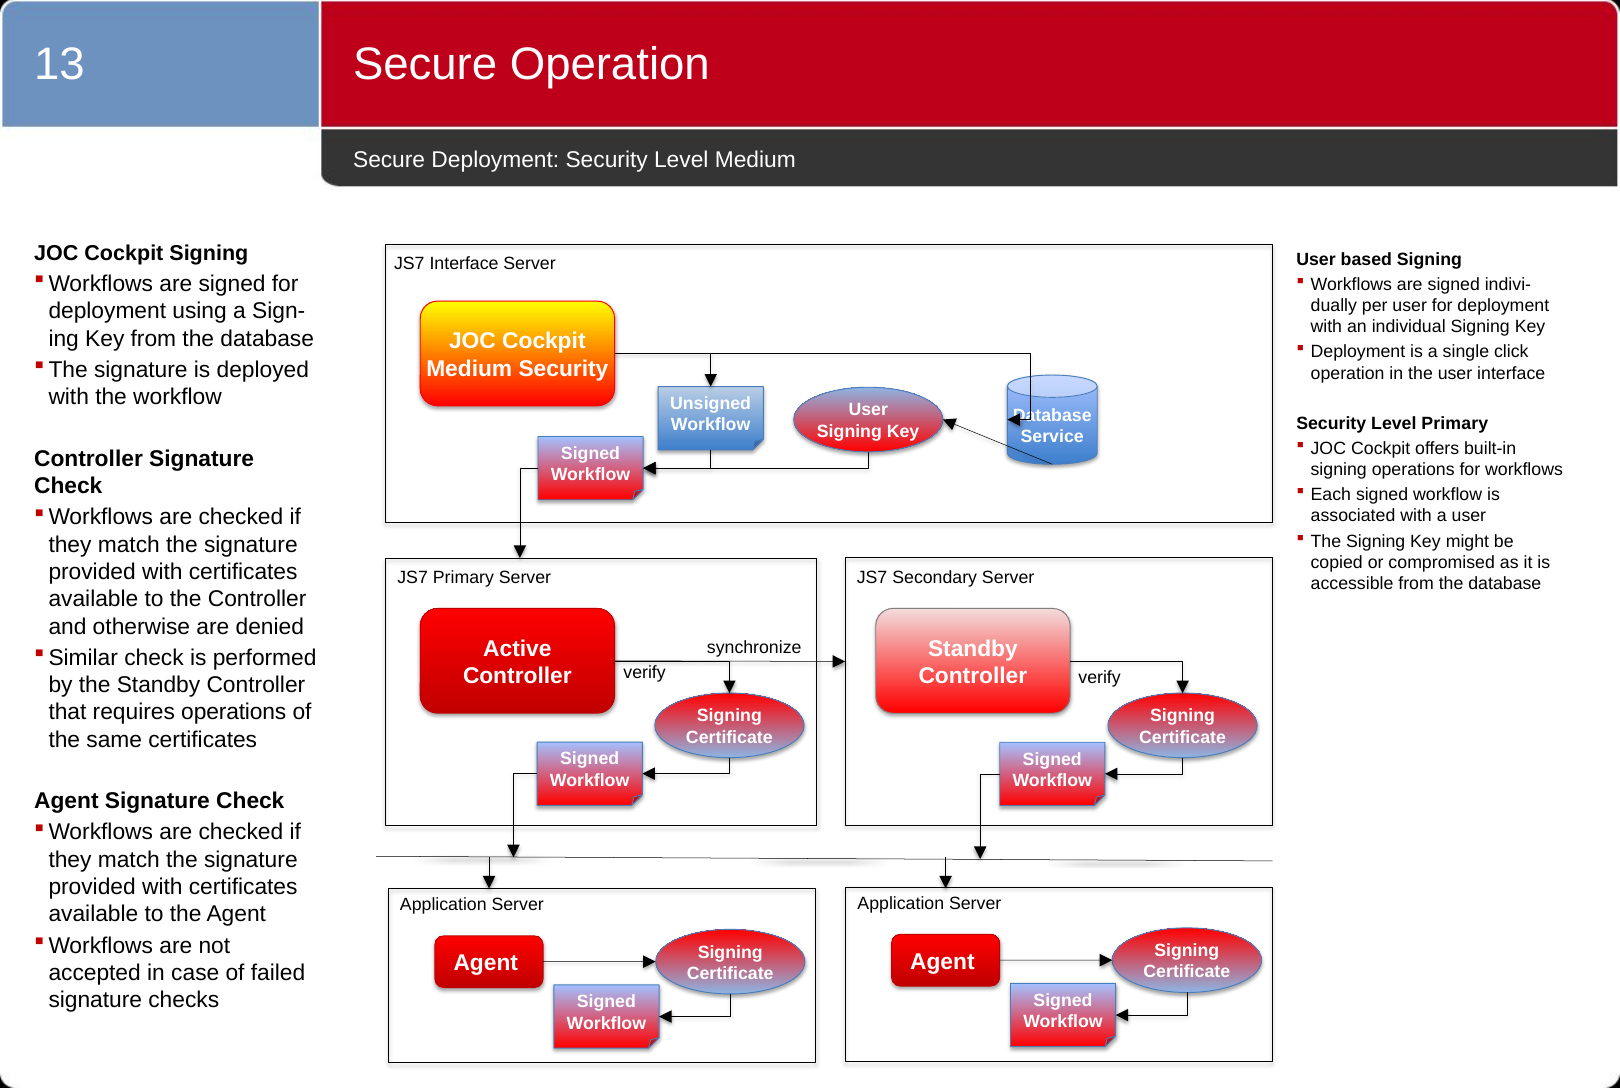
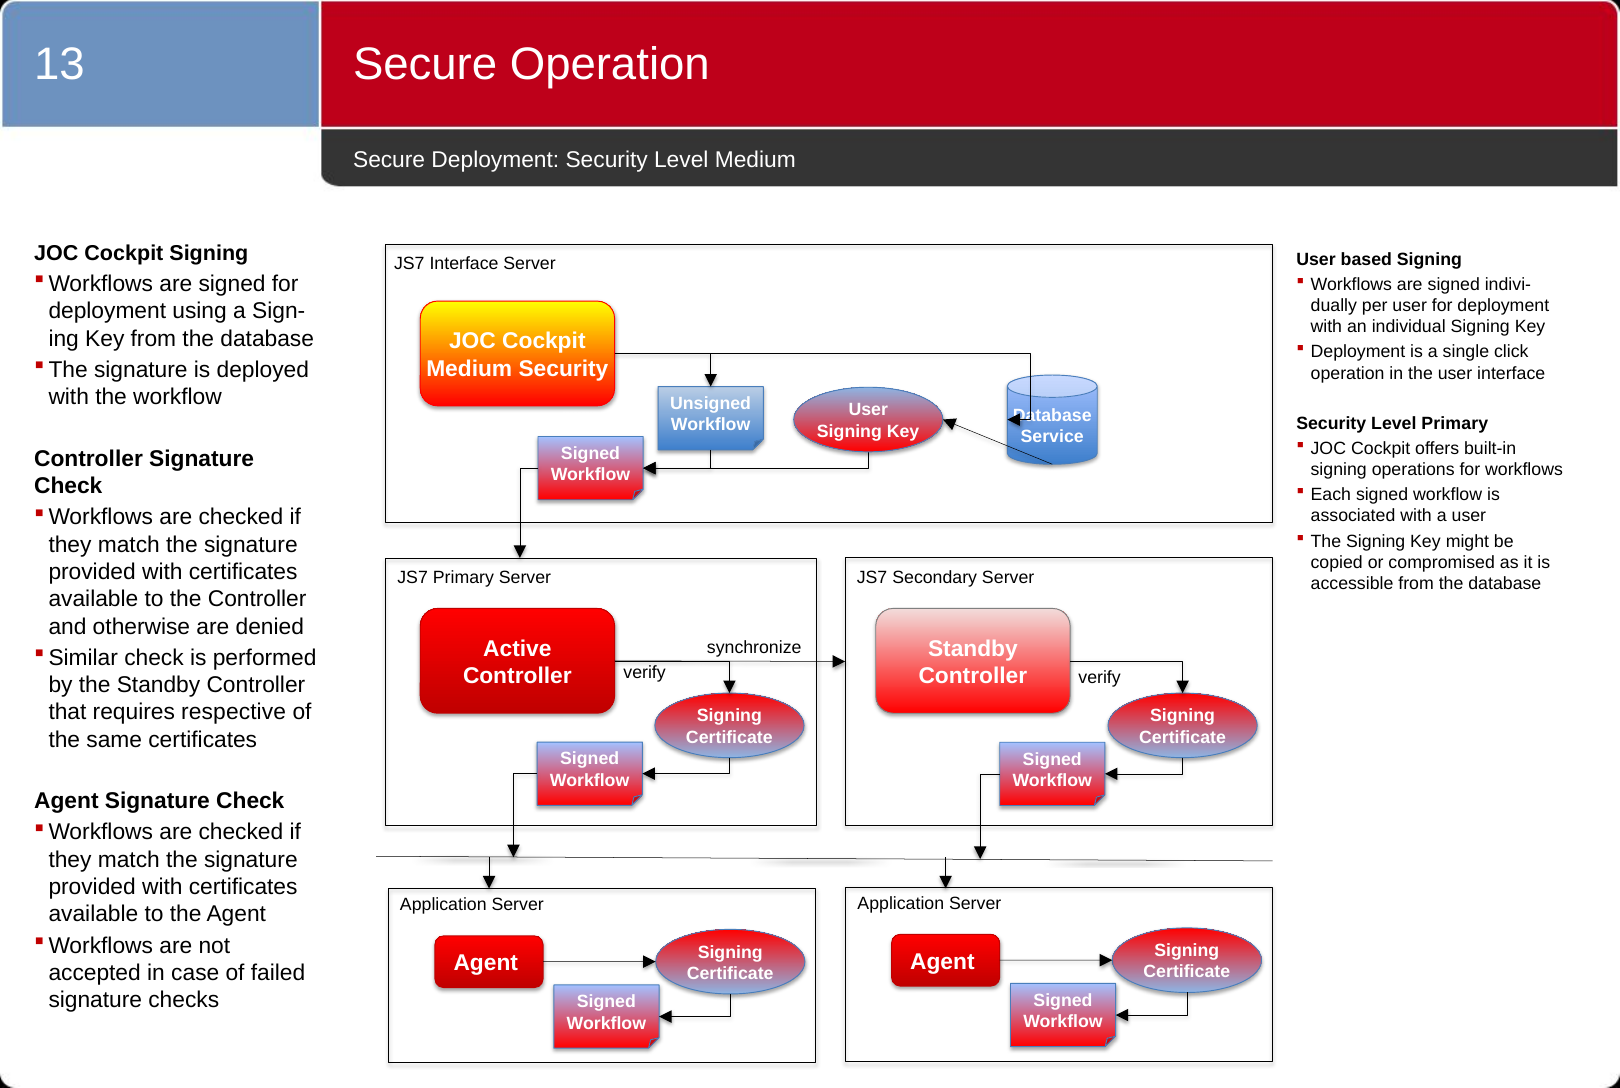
requires operations: operations -> respective
